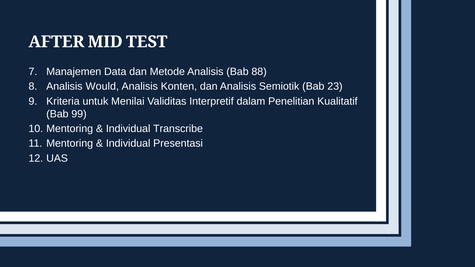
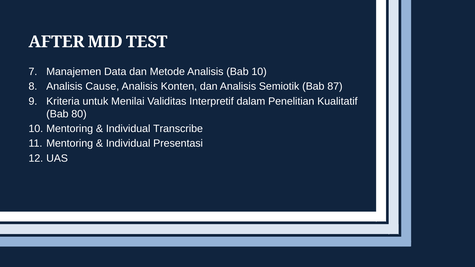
Bab 88: 88 -> 10
Would: Would -> Cause
23: 23 -> 87
99: 99 -> 80
